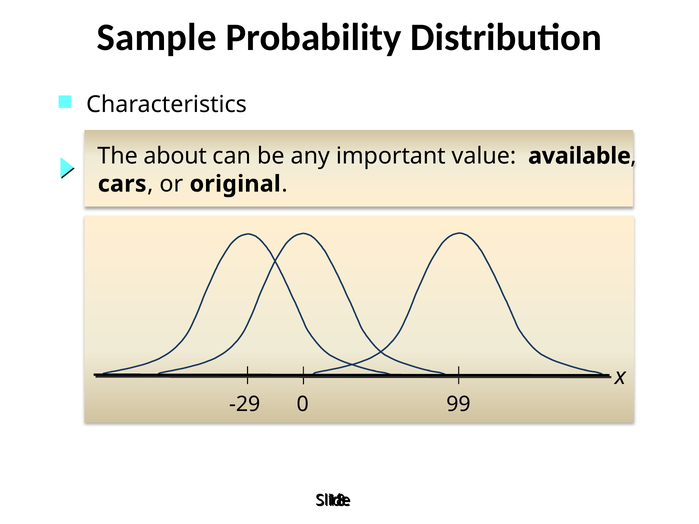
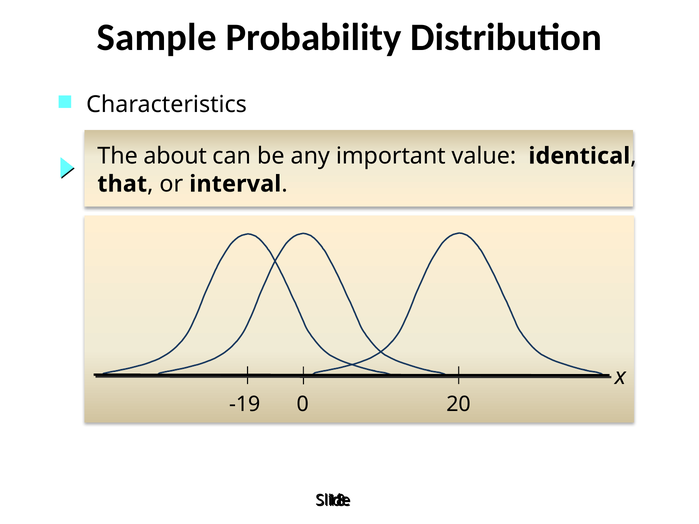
available: available -> identical
cars: cars -> that
original: original -> interval
-29: -29 -> -19
99: 99 -> 20
